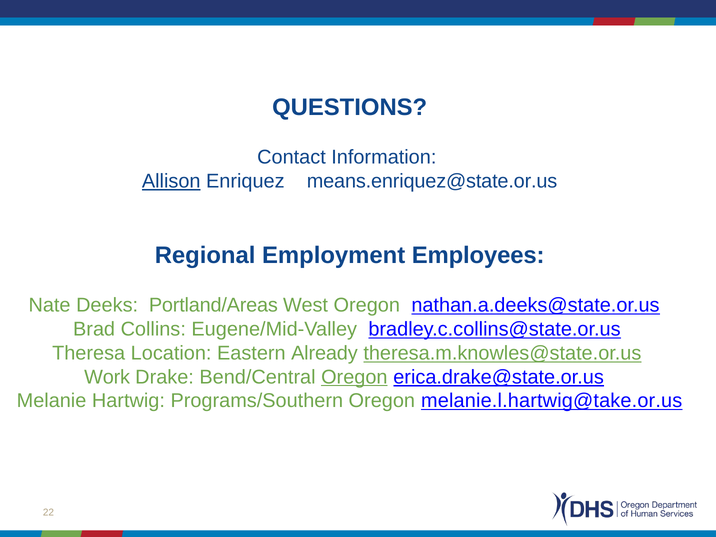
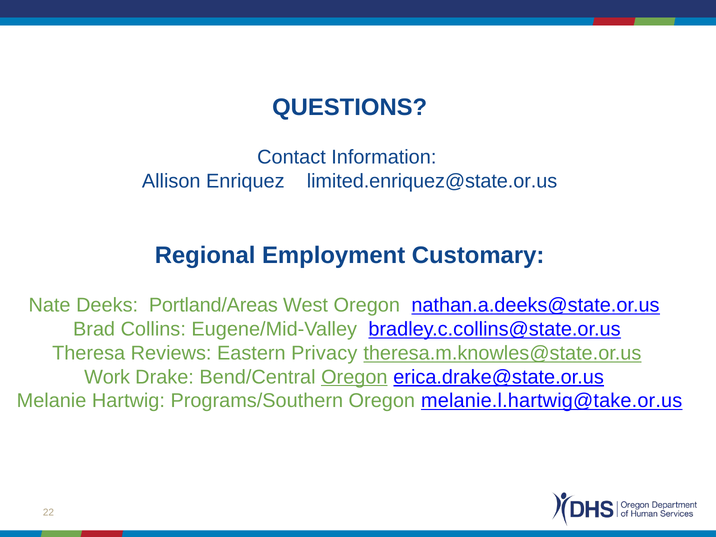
Allison underline: present -> none
means.enriquez@state.or.us: means.enriquez@state.or.us -> limited.enriquez@state.or.us
Employees: Employees -> Customary
Location: Location -> Reviews
Already: Already -> Privacy
